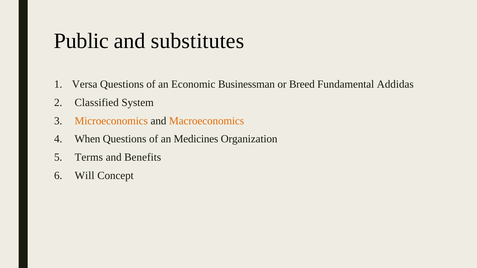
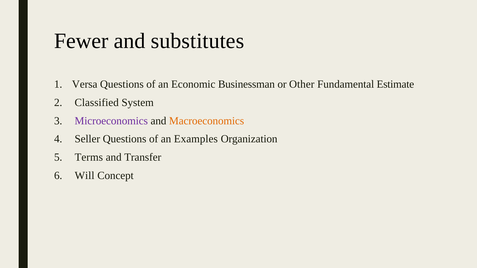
Public: Public -> Fewer
Breed: Breed -> Other
Addidas: Addidas -> Estimate
Microeconomics colour: orange -> purple
When: When -> Seller
Medicines: Medicines -> Examples
Benefits: Benefits -> Transfer
